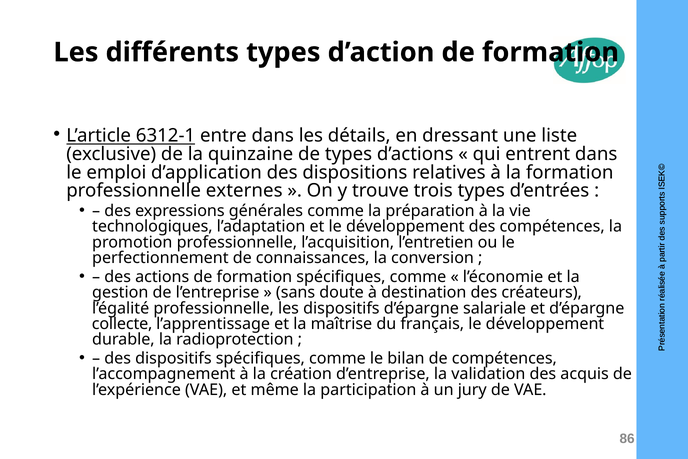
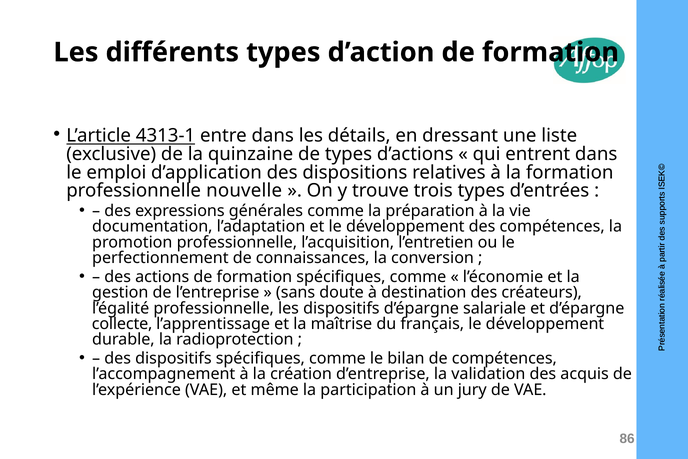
6312-1: 6312-1 -> 4313-1
externes: externes -> nouvelle
technologiques: technologiques -> documentation
